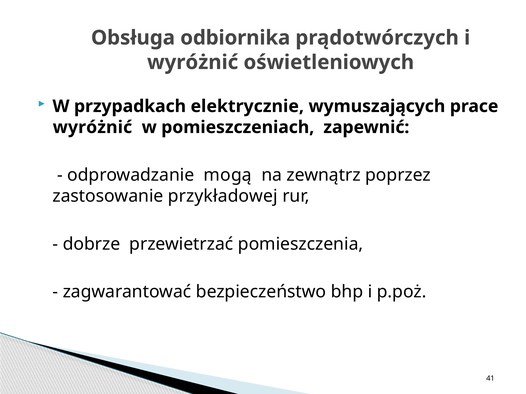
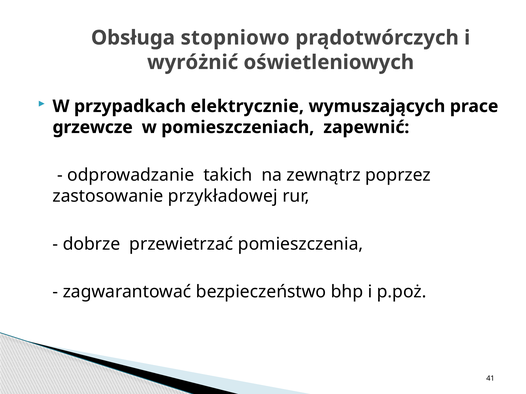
odbiornika: odbiornika -> stopniowo
wyróżnić at (92, 127): wyróżnić -> grzewcze
mogą: mogą -> takich
